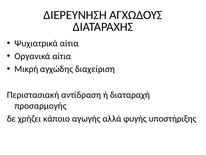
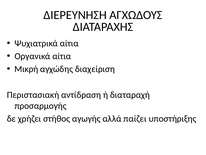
κάποιο: κάποιο -> στήθος
φυγής: φυγής -> παίζει
